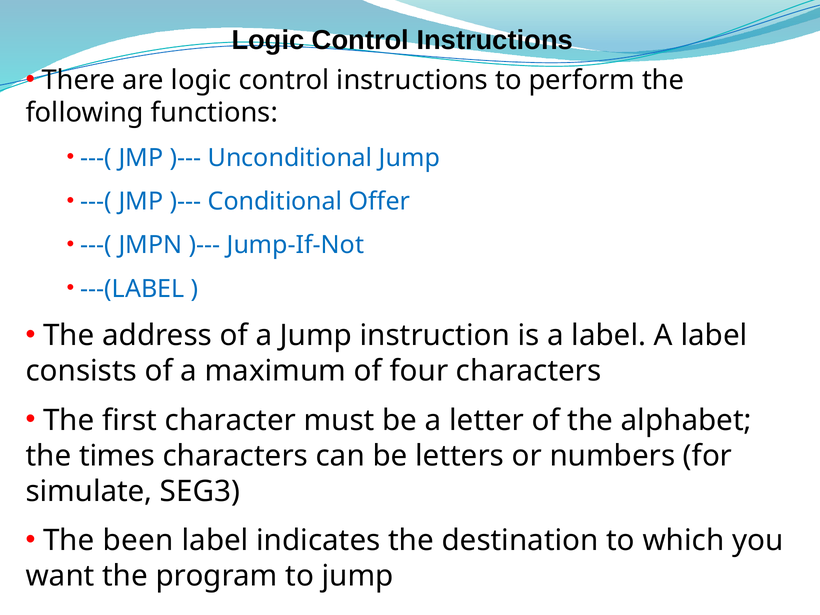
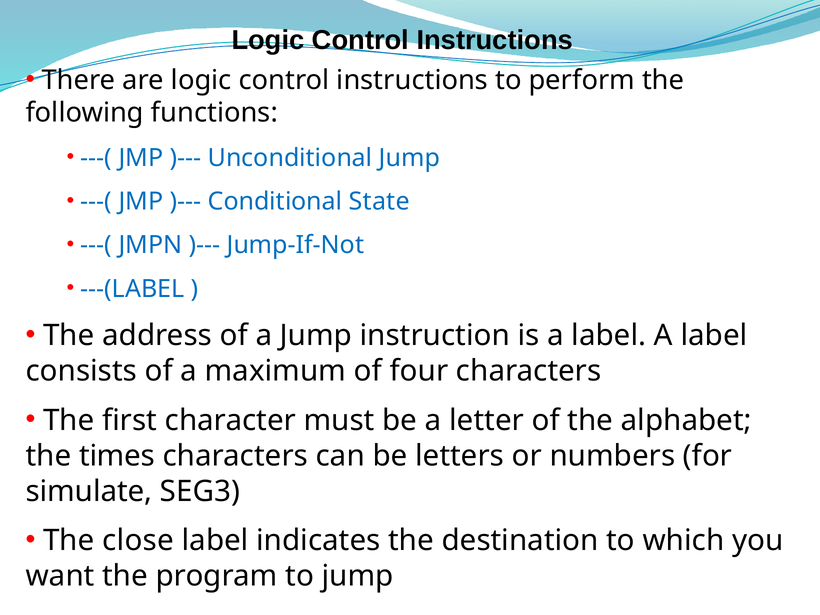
Offer: Offer -> State
been: been -> close
